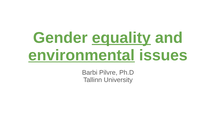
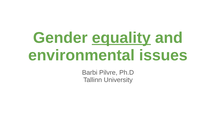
environmental underline: present -> none
